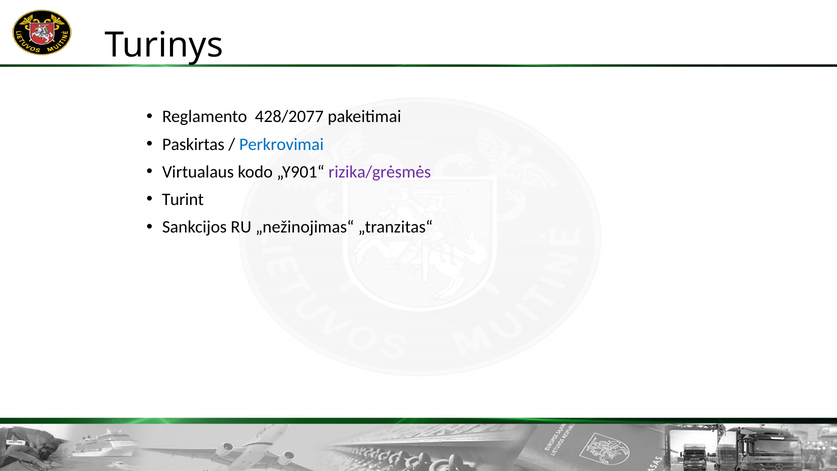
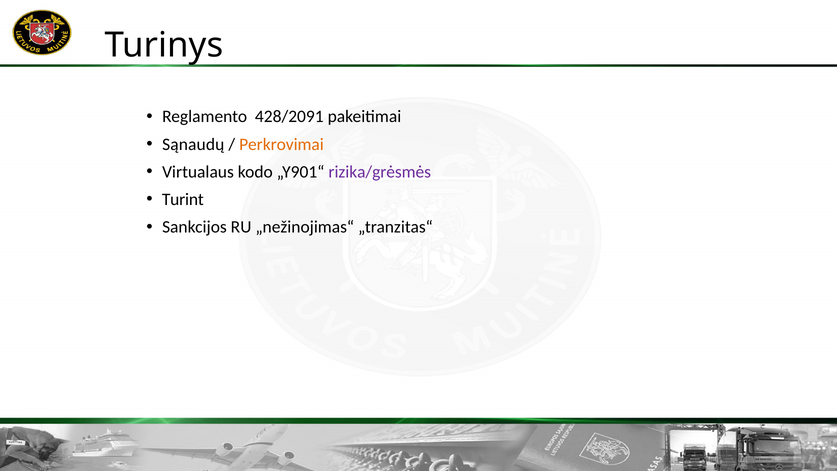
428/2077: 428/2077 -> 428/2091
Paskirtas: Paskirtas -> Sąnaudų
Perkrovimai colour: blue -> orange
